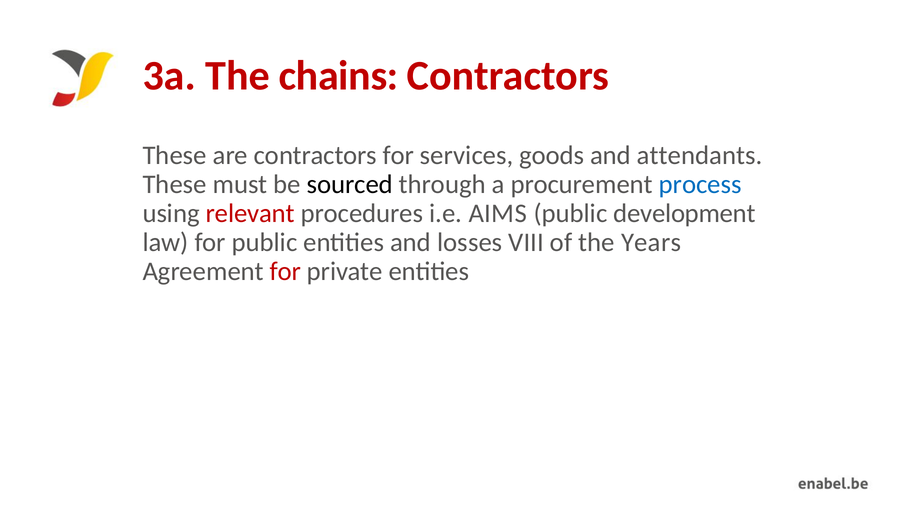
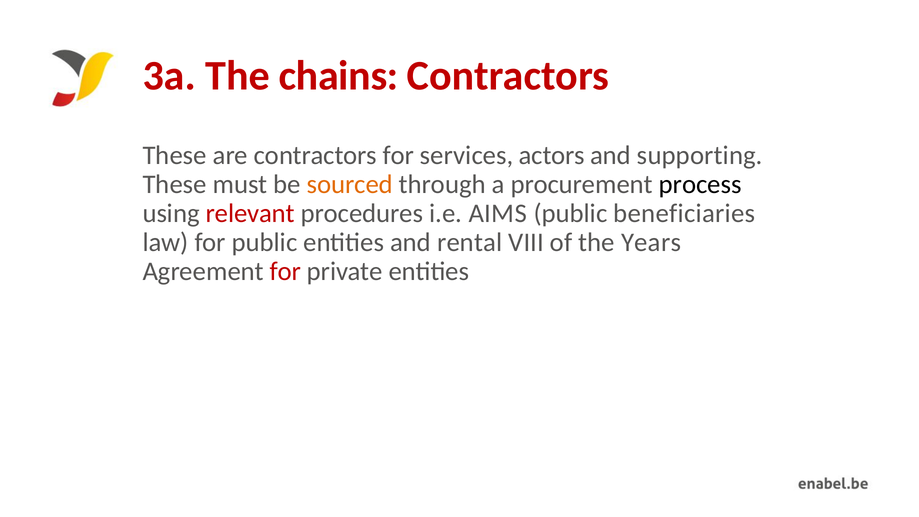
goods: goods -> actors
attendants: attendants -> supporting
sourced colour: black -> orange
process colour: blue -> black
development: development -> beneficiaries
losses: losses -> rental
